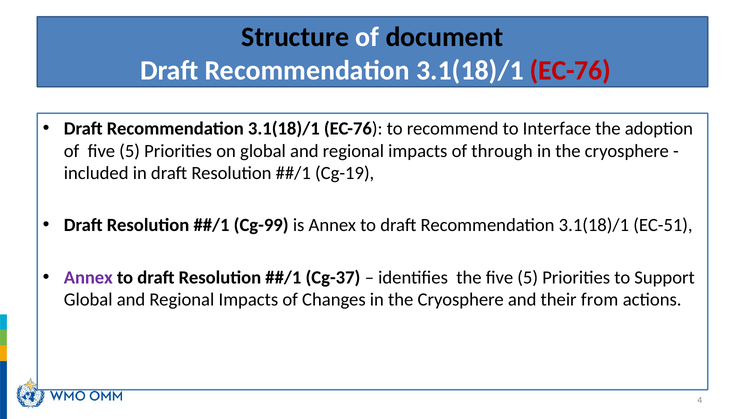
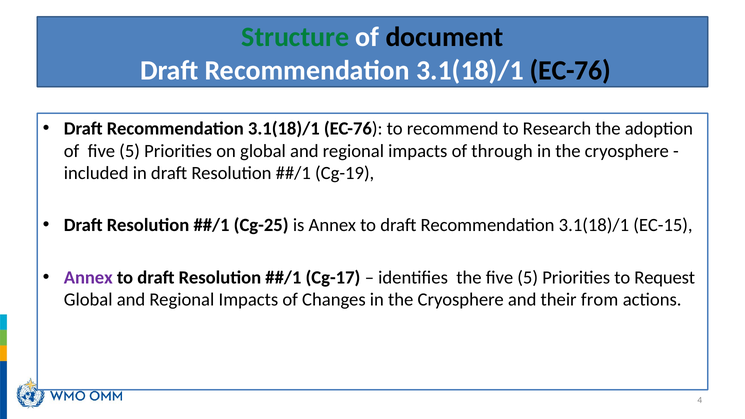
Structure colour: black -> green
EC-76 at (570, 70) colour: red -> black
Interface: Interface -> Research
Cg-99: Cg-99 -> Cg-25
EC-51: EC-51 -> EC-15
Cg-37: Cg-37 -> Cg-17
Support: Support -> Request
